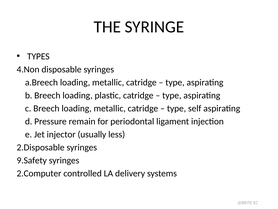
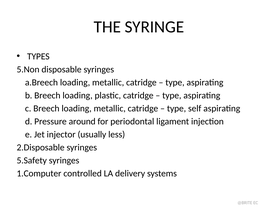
4.Non: 4.Non -> 5.Non
remain: remain -> around
9.Safety: 9.Safety -> 5.Safety
2.Computer: 2.Computer -> 1.Computer
